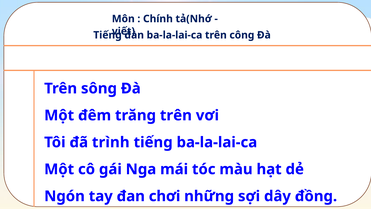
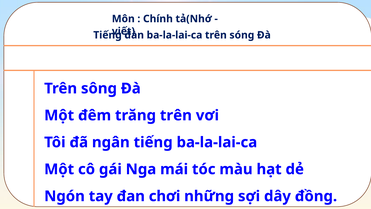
công: công -> sóng
trình: trình -> ngân
